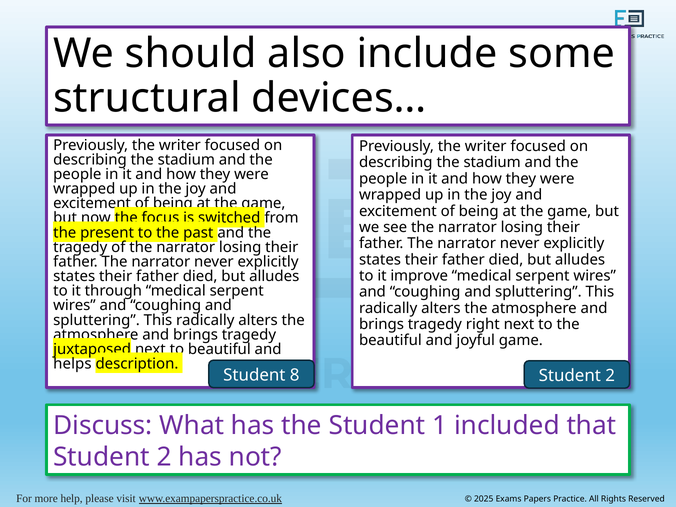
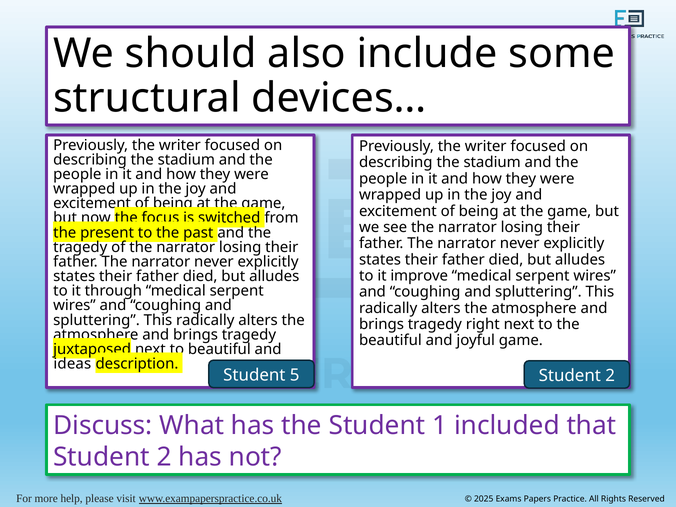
helps: helps -> ideas
8: 8 -> 5
